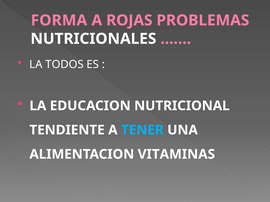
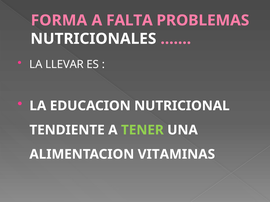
ROJAS: ROJAS -> FALTA
TODOS: TODOS -> LLEVAR
TENER colour: light blue -> light green
